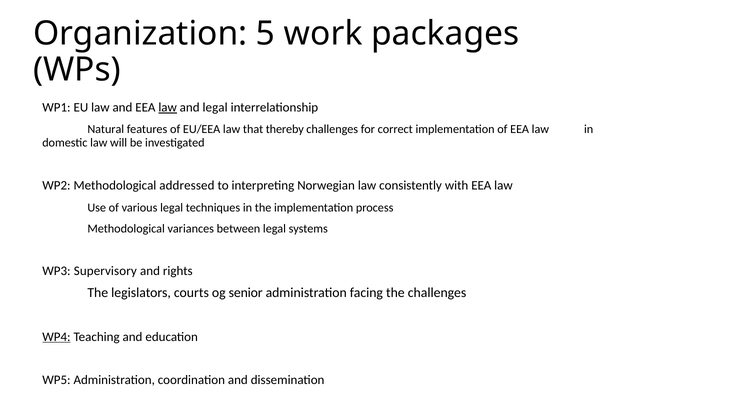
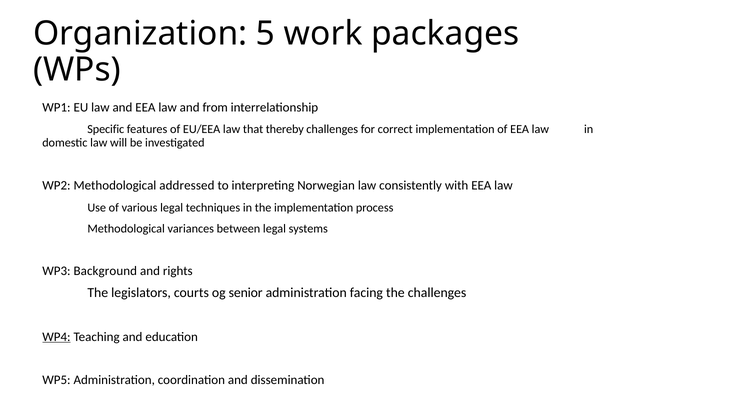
law at (168, 107) underline: present -> none
and legal: legal -> from
Natural: Natural -> Specific
Supervisory: Supervisory -> Background
